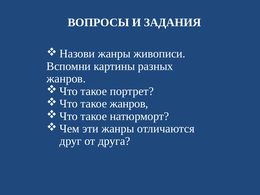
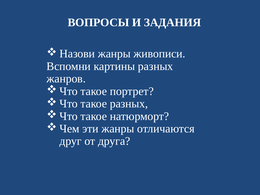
такое жанров: жанров -> разных
